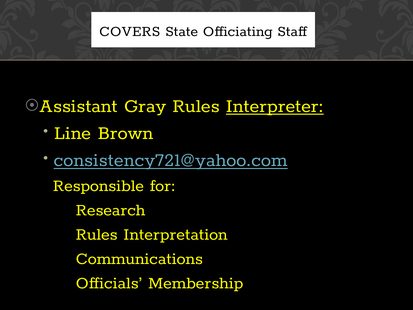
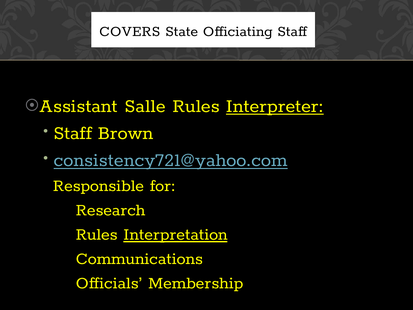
Gray: Gray -> Salle
Line at (73, 132): Line -> Staff
Interpretation underline: none -> present
